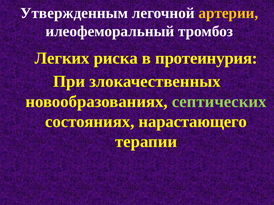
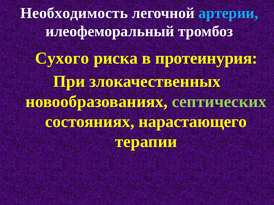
Утвержденным: Утвержденным -> Необходимость
артерии colour: yellow -> light blue
Легких: Легких -> Сухого
